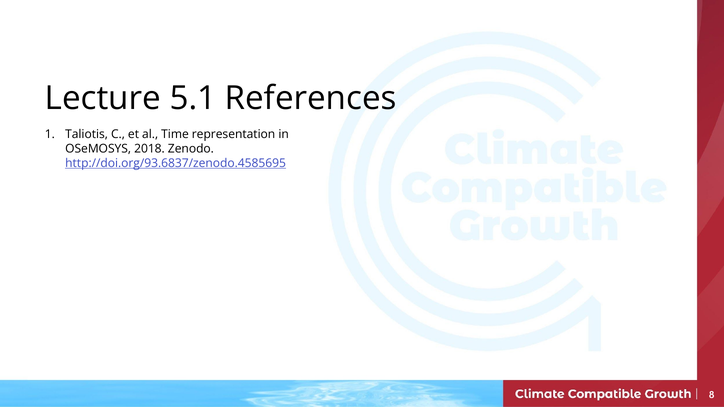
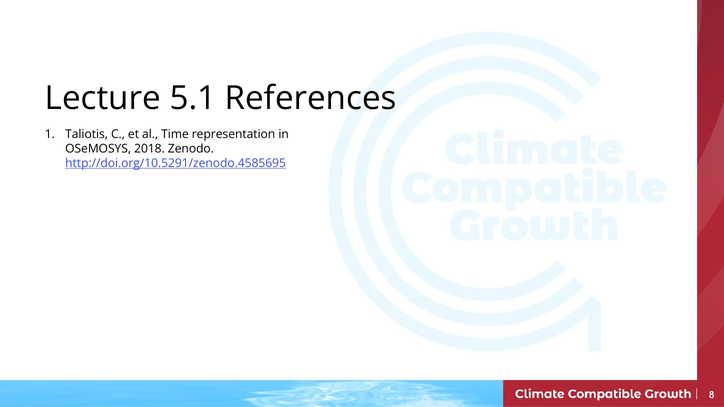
http://doi.org/93.6837/zenodo.4585695: http://doi.org/93.6837/zenodo.4585695 -> http://doi.org/10.5291/zenodo.4585695
